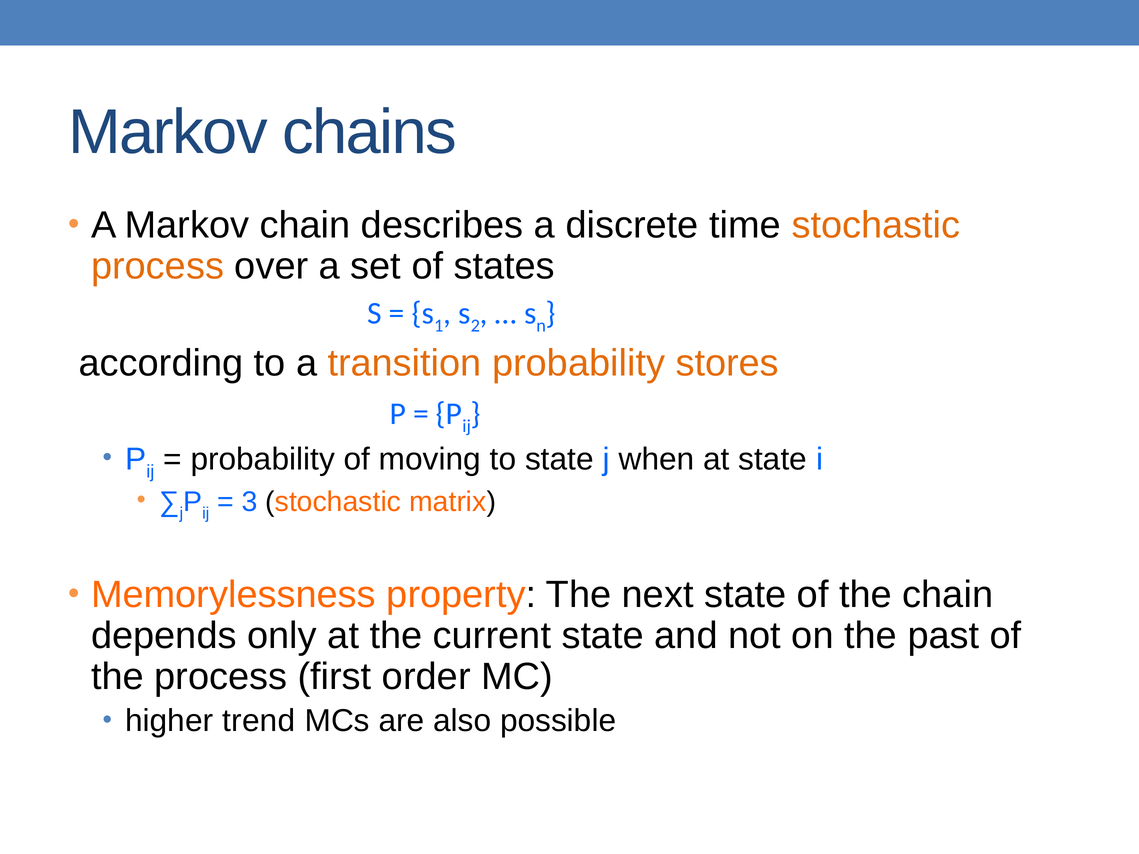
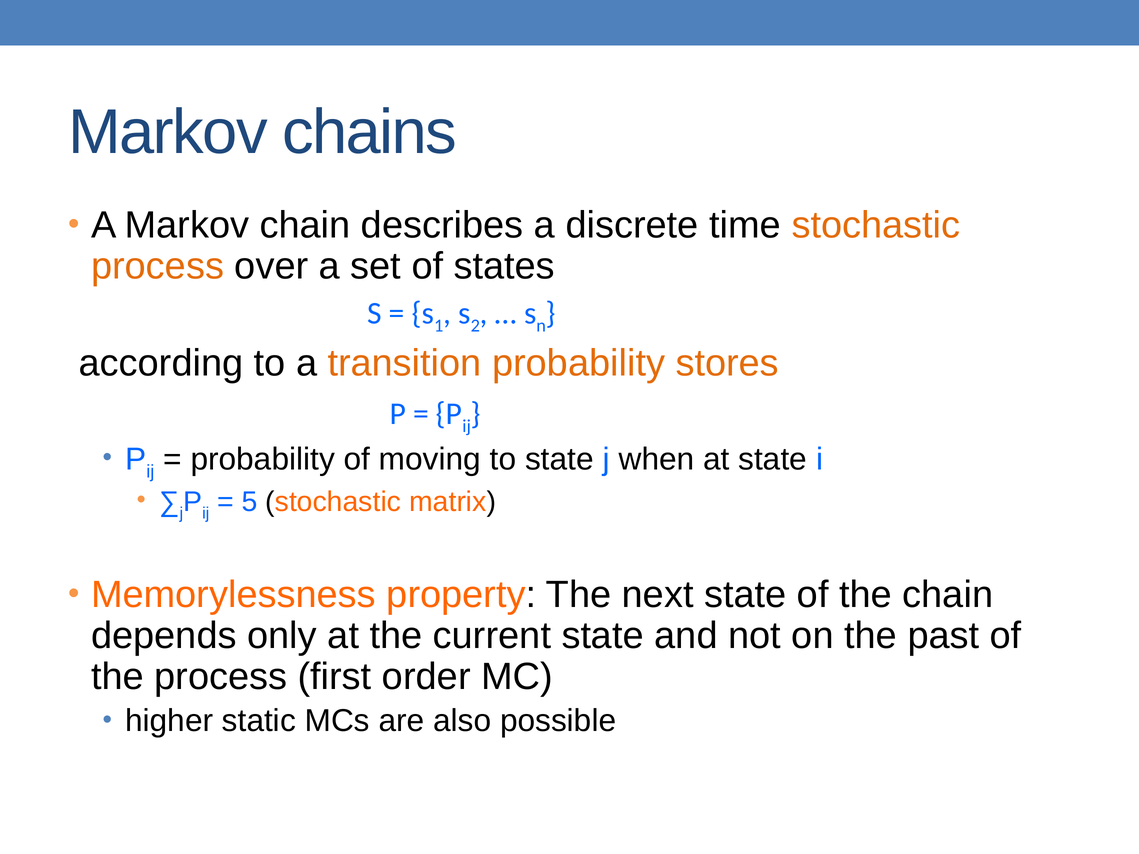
3: 3 -> 5
trend: trend -> static
